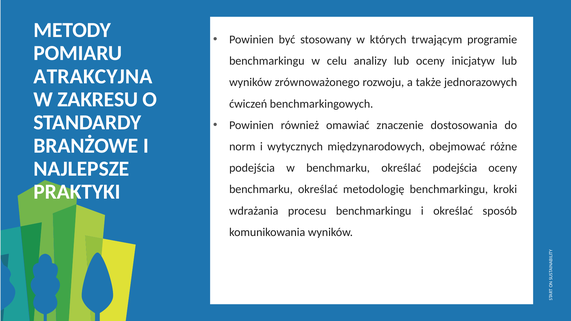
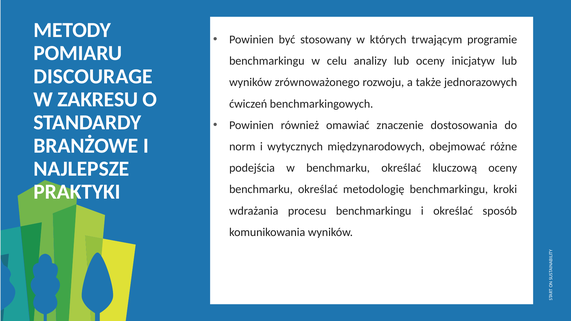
ATRAKCYJNA: ATRAKCYJNA -> DISCOURAGE
określać podejścia: podejścia -> kluczową
